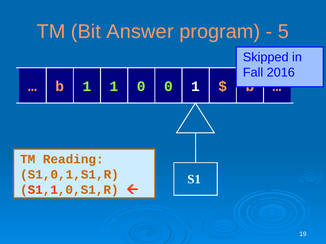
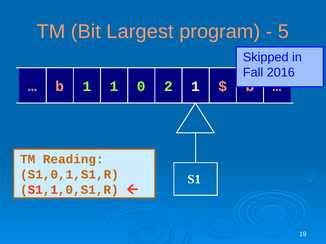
Answer: Answer -> Largest
1 0: 0 -> 2
